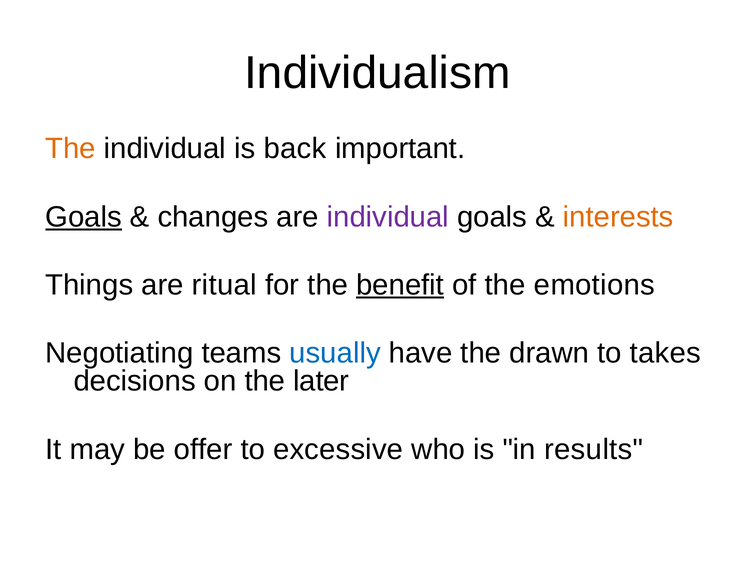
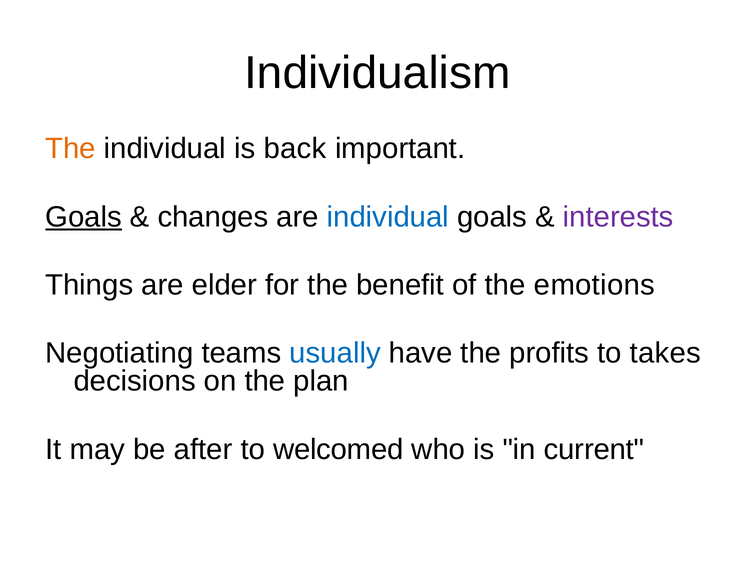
individual at (388, 217) colour: purple -> blue
interests colour: orange -> purple
ritual: ritual -> elder
benefit underline: present -> none
drawn: drawn -> profits
later: later -> plan
offer: offer -> after
excessive: excessive -> welcomed
results: results -> current
